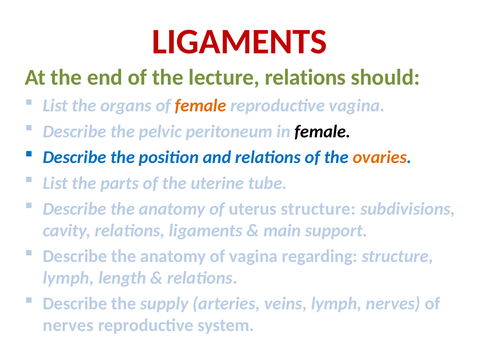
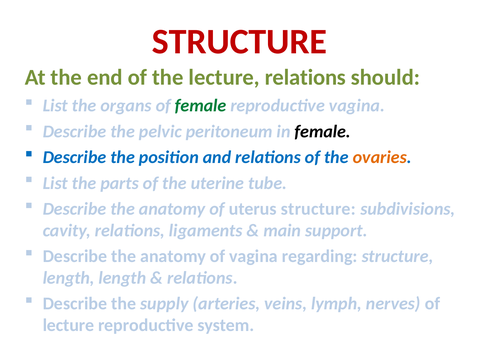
LIGAMENTS at (240, 42): LIGAMENTS -> STRUCTURE
female at (201, 106) colour: orange -> green
lymph at (68, 278): lymph -> length
nerves at (68, 325): nerves -> lecture
